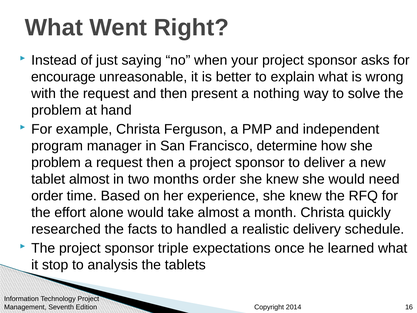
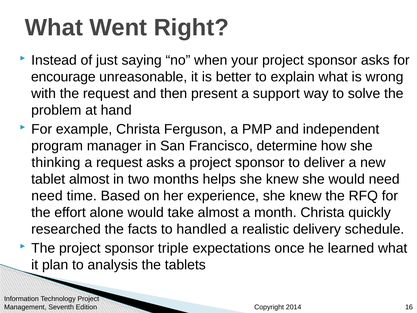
nothing: nothing -> support
problem at (56, 162): problem -> thinking
request then: then -> asks
months order: order -> helps
order at (47, 196): order -> need
stop: stop -> plan
